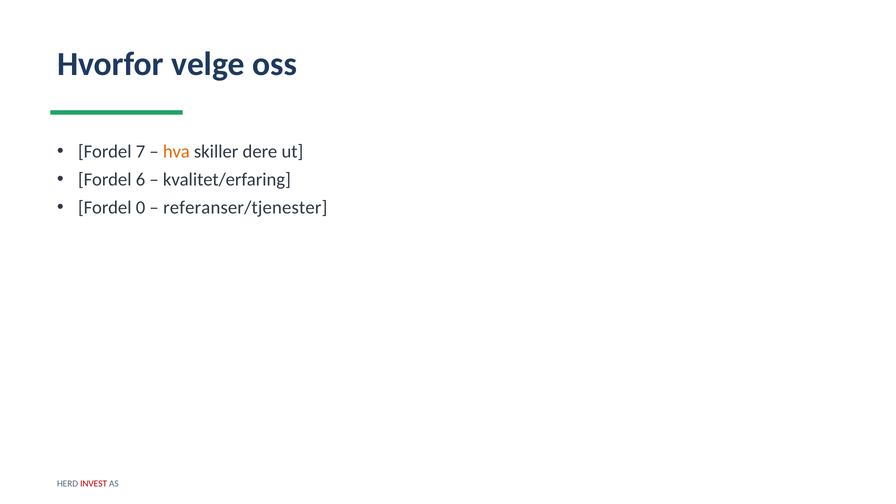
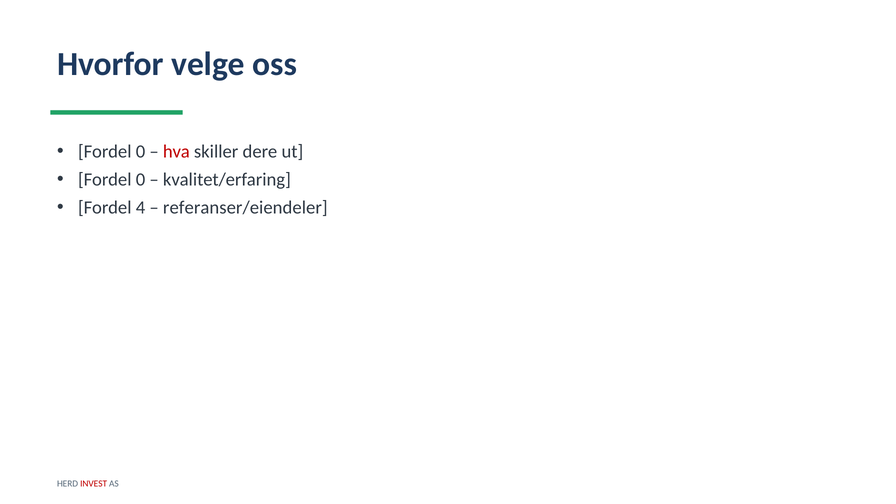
7 at (141, 152): 7 -> 0
hva colour: orange -> red
6 at (141, 180): 6 -> 0
0: 0 -> 4
referanser/tjenester: referanser/tjenester -> referanser/eiendeler
